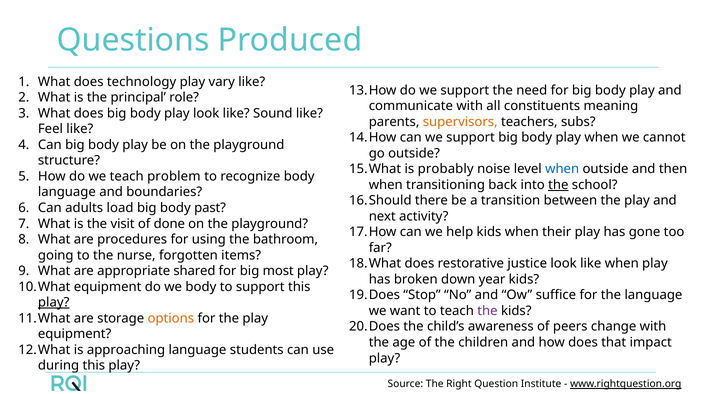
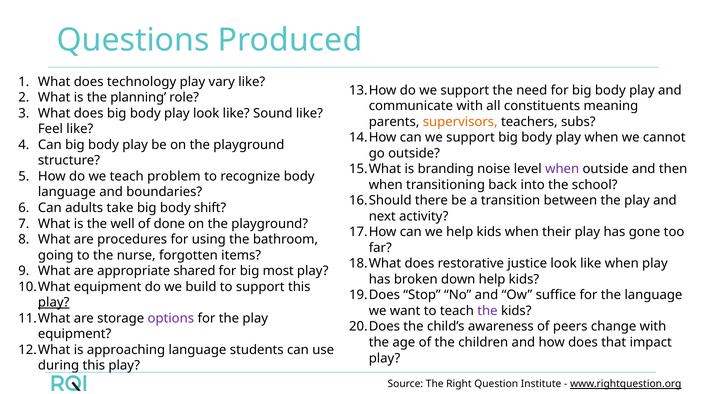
principal: principal -> planning
probably: probably -> branding
when at (562, 169) colour: blue -> purple
the at (558, 185) underline: present -> none
load: load -> take
past: past -> shift
visit: visit -> well
down year: year -> help
we body: body -> build
options colour: orange -> purple
